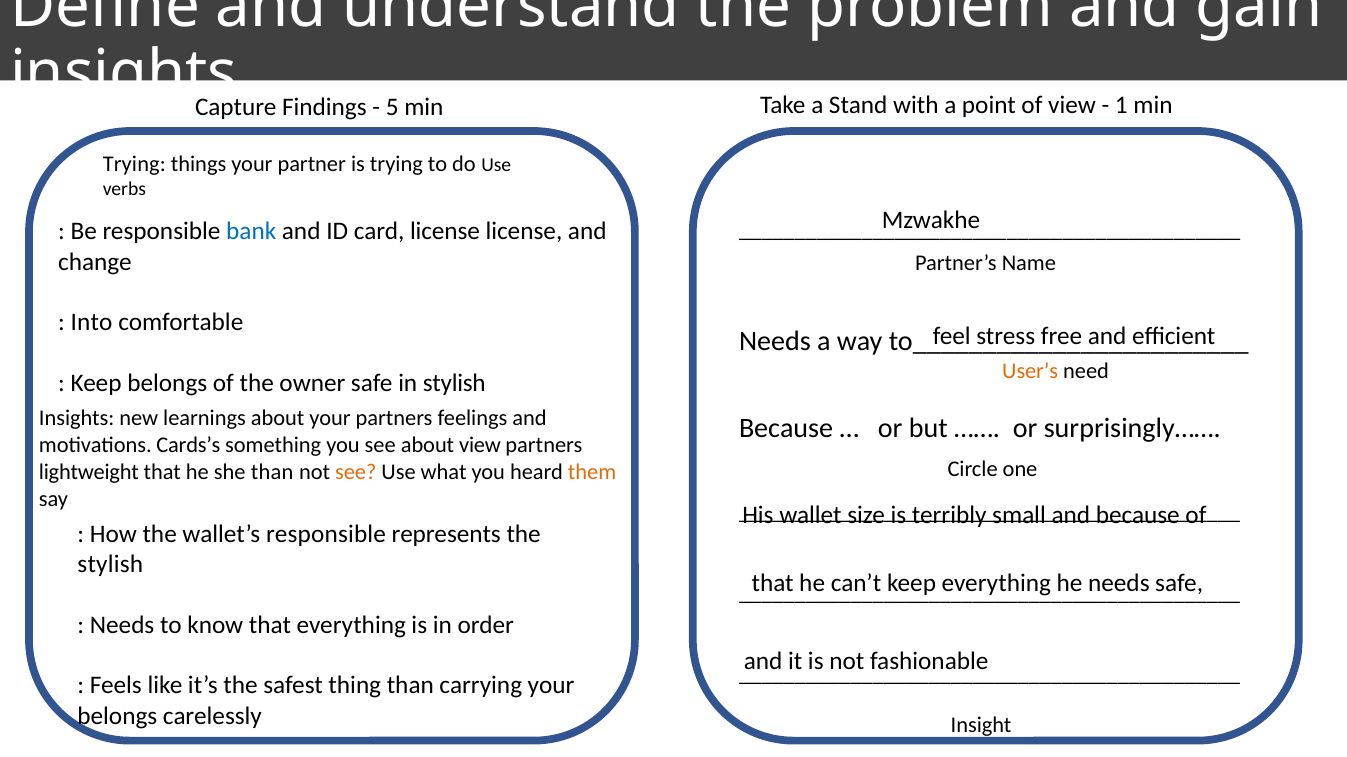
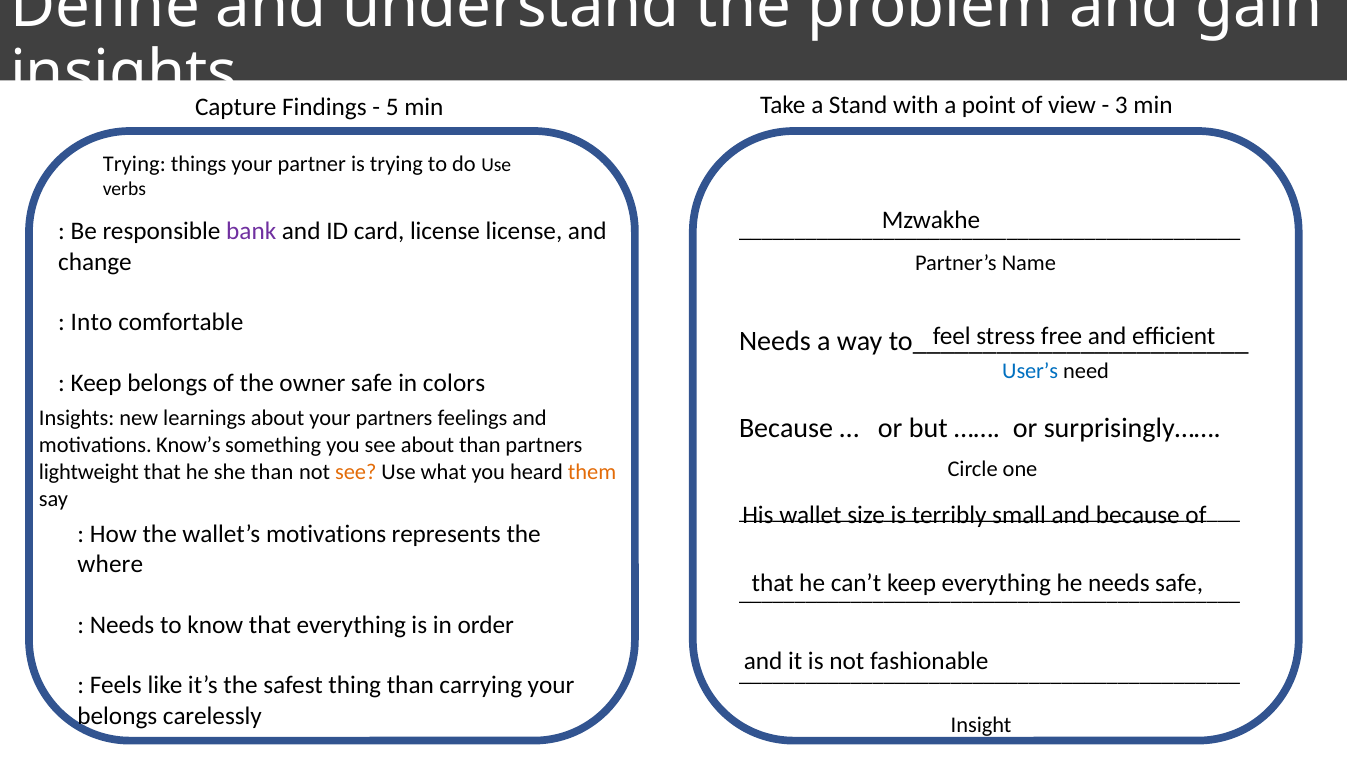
1: 1 -> 3
bank colour: blue -> purple
User’s colour: orange -> blue
in stylish: stylish -> colors
Cards’s: Cards’s -> Know’s
about view: view -> than
wallet’s responsible: responsible -> motivations
stylish at (110, 565): stylish -> where
